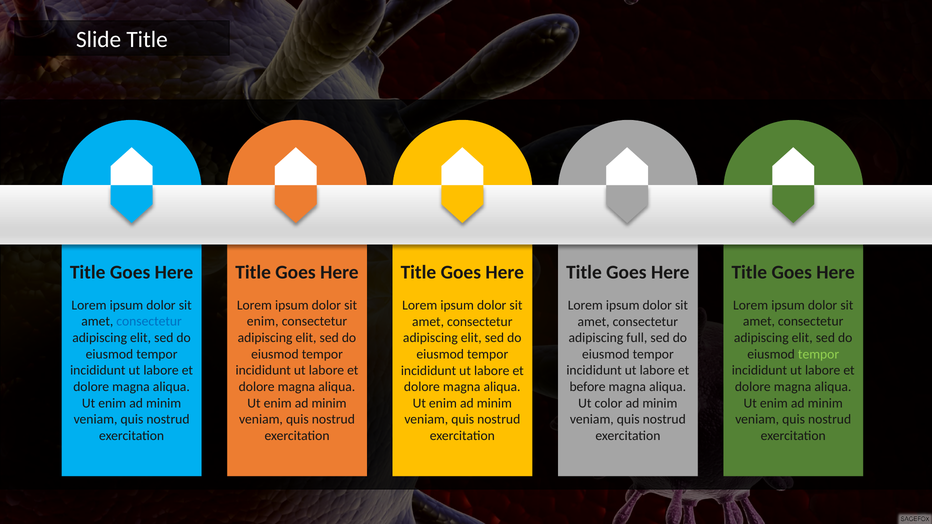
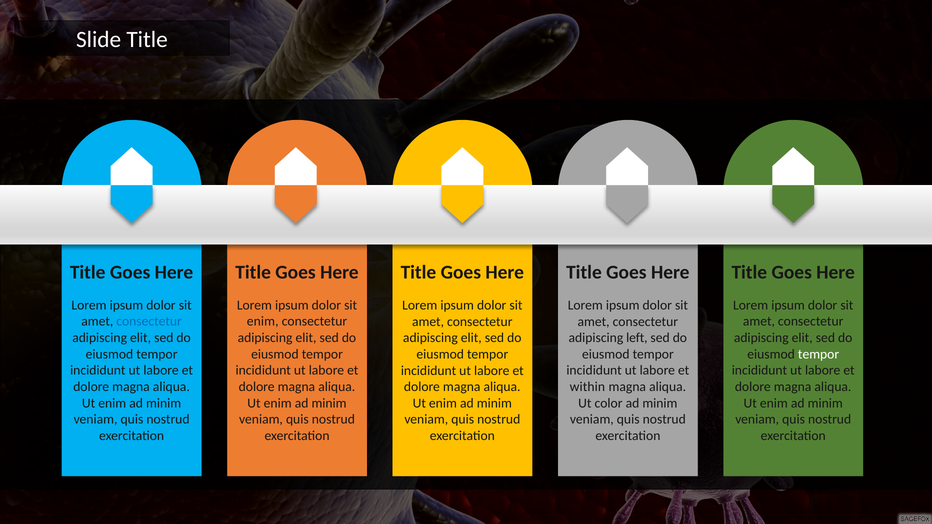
full: full -> left
tempor at (819, 354) colour: light green -> white
before: before -> within
